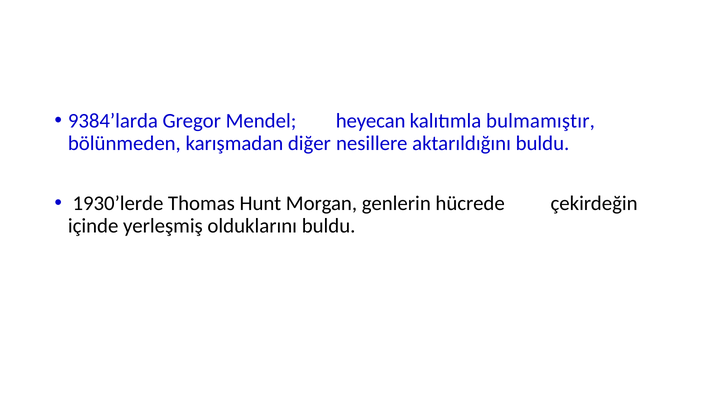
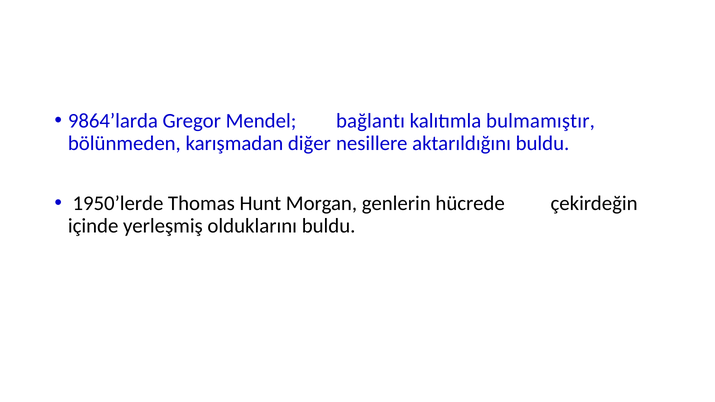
9384’larda: 9384’larda -> 9864’larda
heyecan: heyecan -> bağlantı
1930’lerde: 1930’lerde -> 1950’lerde
